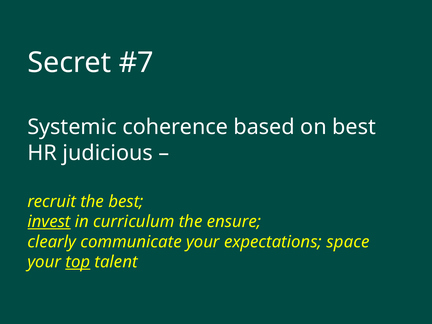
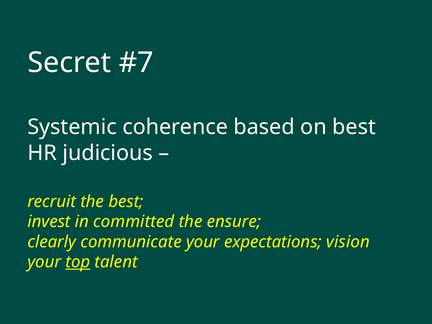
invest underline: present -> none
curriculum: curriculum -> committed
space: space -> vision
